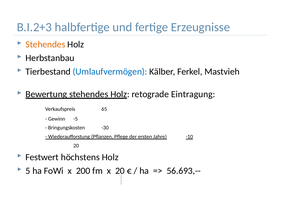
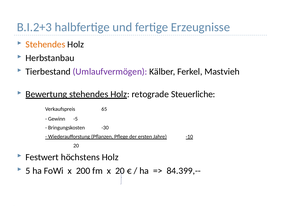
Umlaufvermögen colour: blue -> purple
Eintragung: Eintragung -> Steuerliche
56.693,--: 56.693,-- -> 84.399,--
